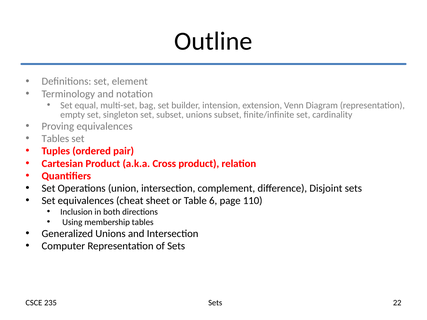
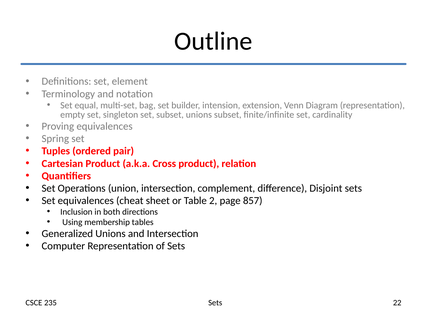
Tables at (55, 139): Tables -> Spring
6: 6 -> 2
110: 110 -> 857
